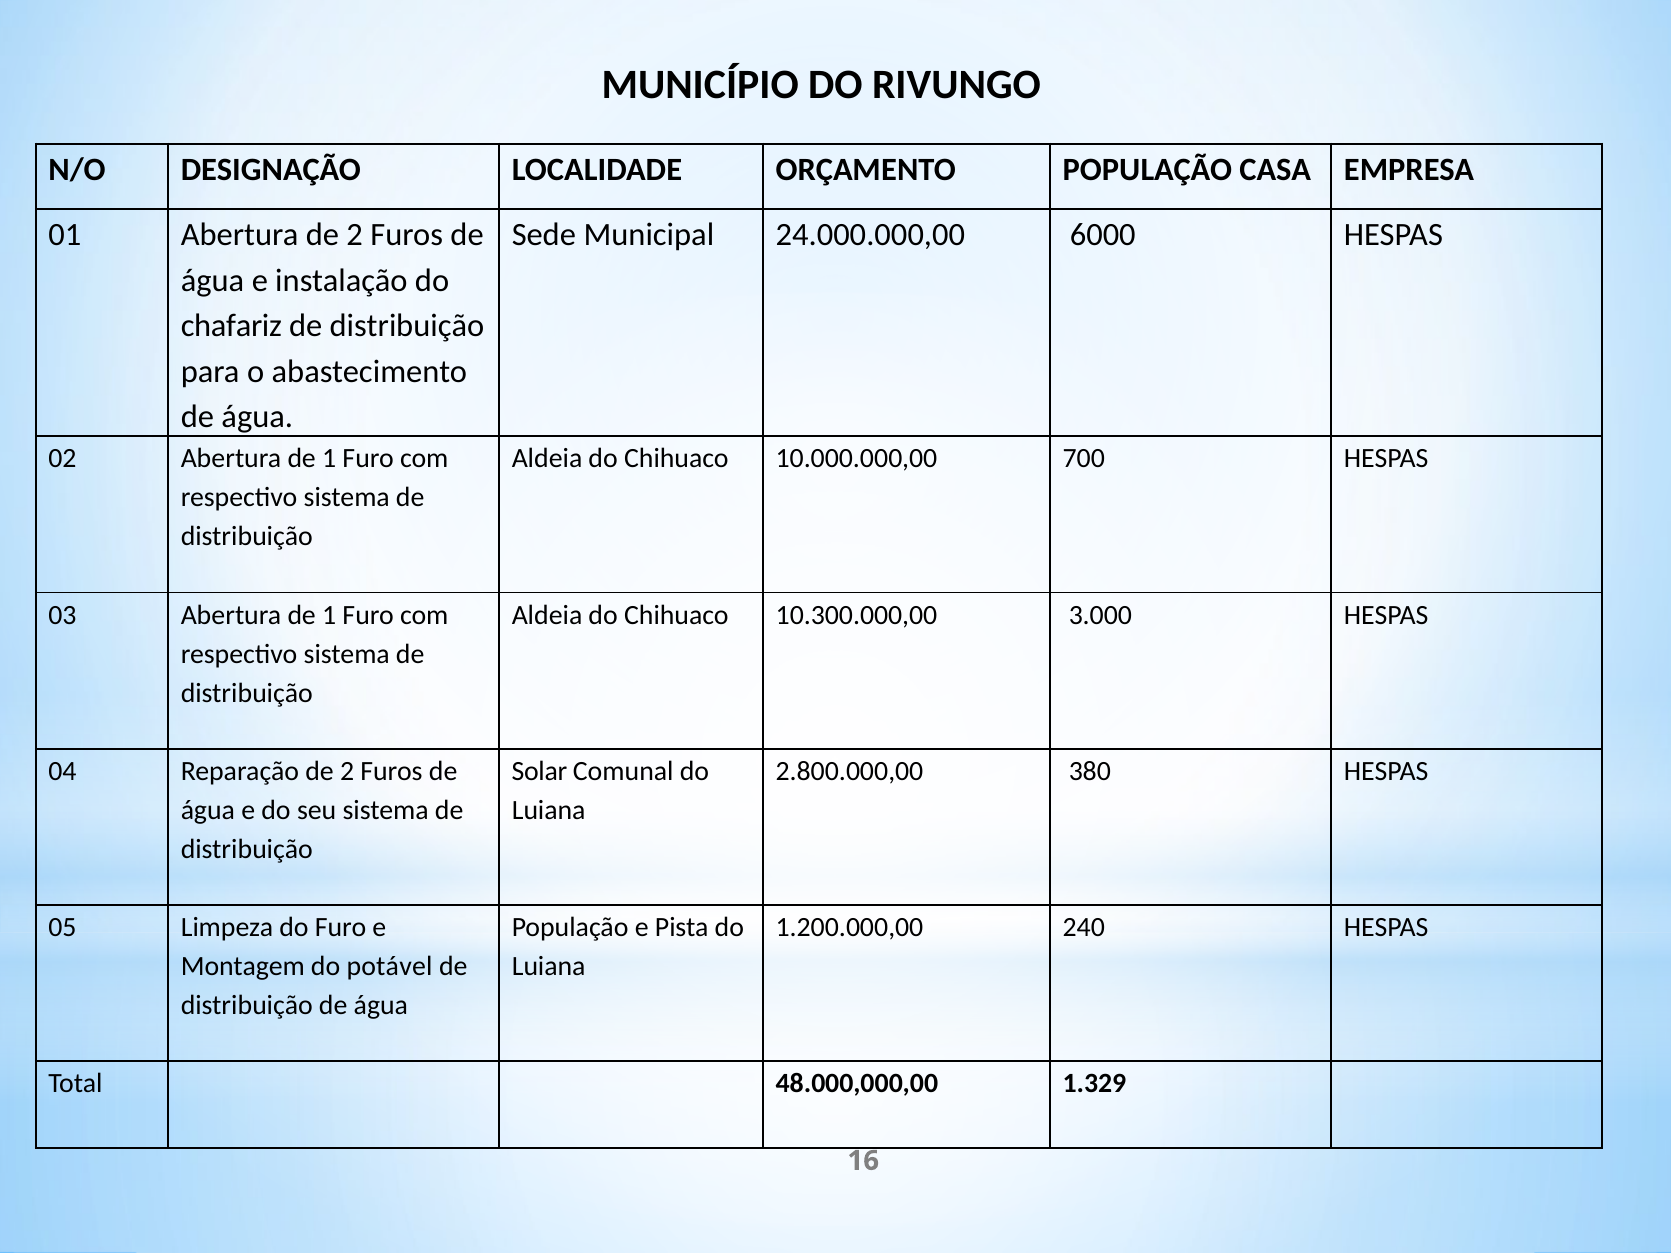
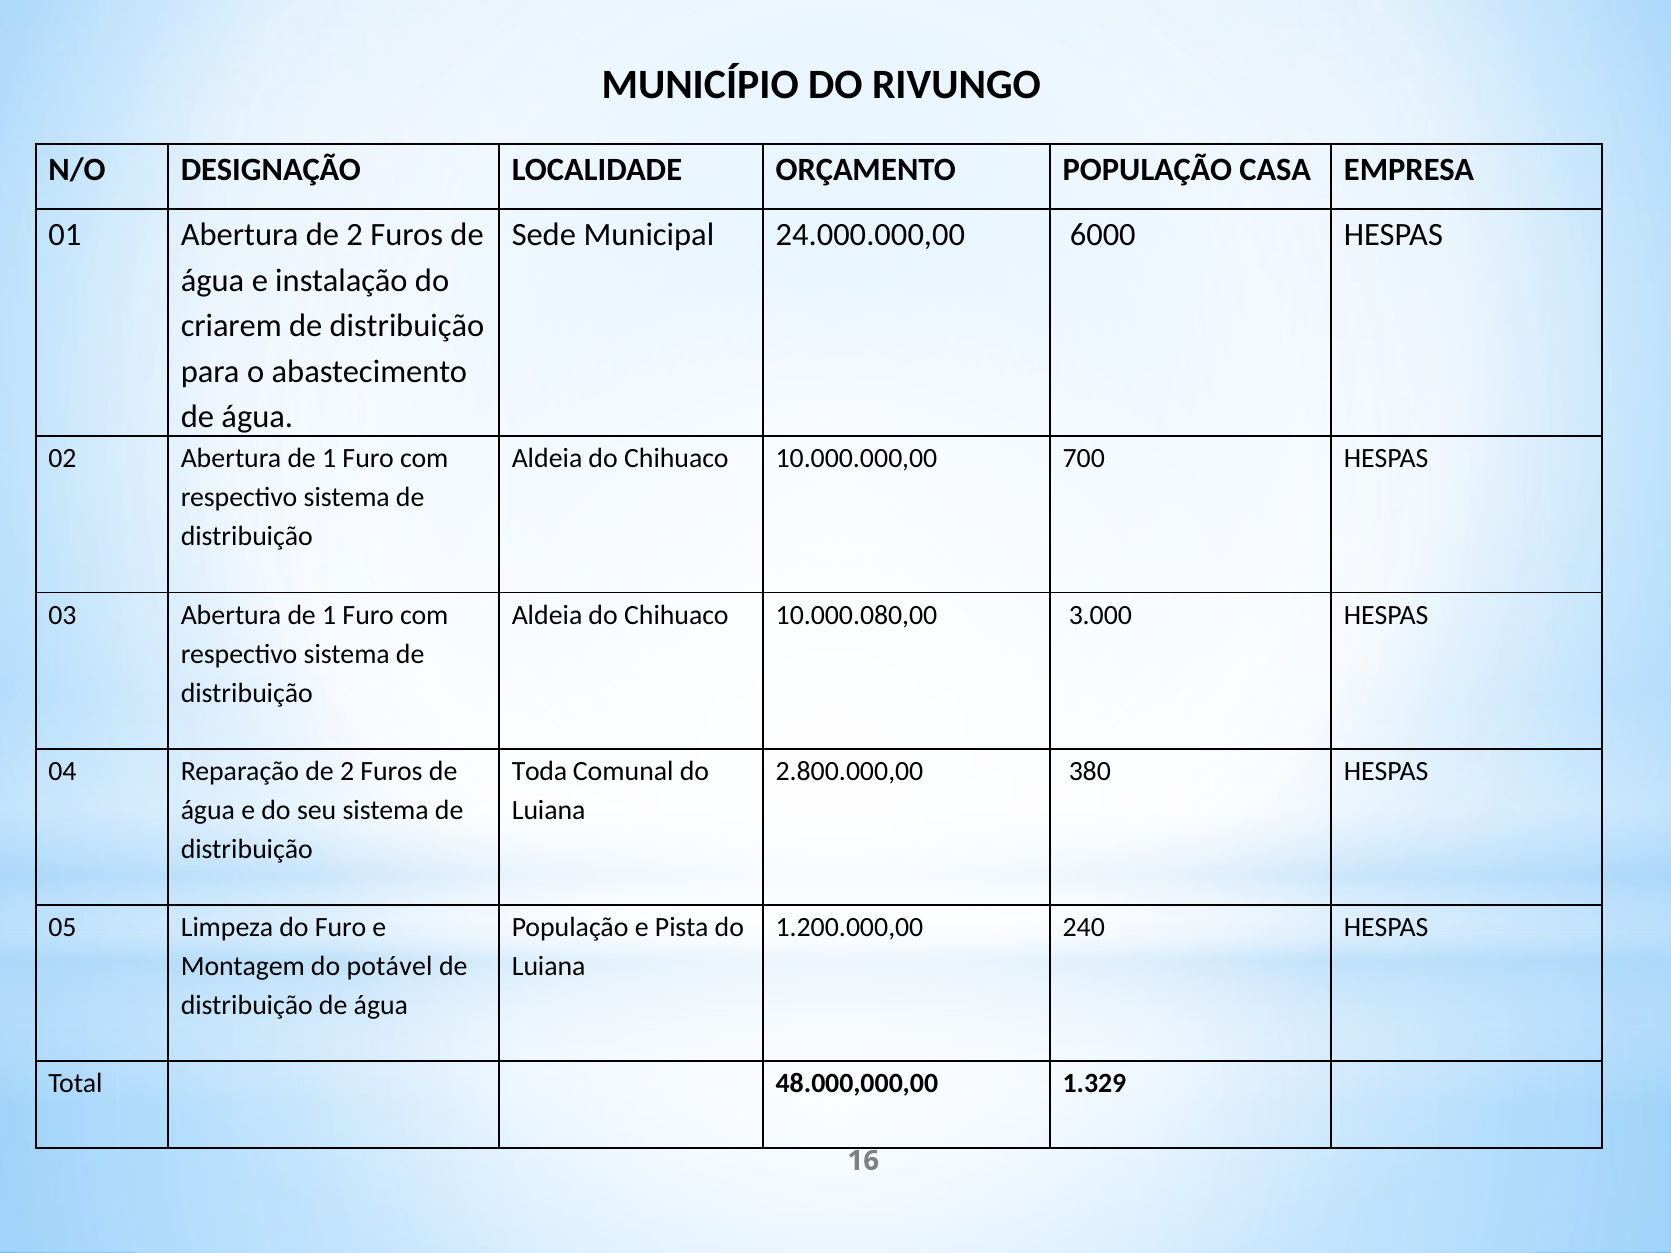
chafariz: chafariz -> criarem
10.300.000,00: 10.300.000,00 -> 10.000.080,00
Solar: Solar -> Toda
